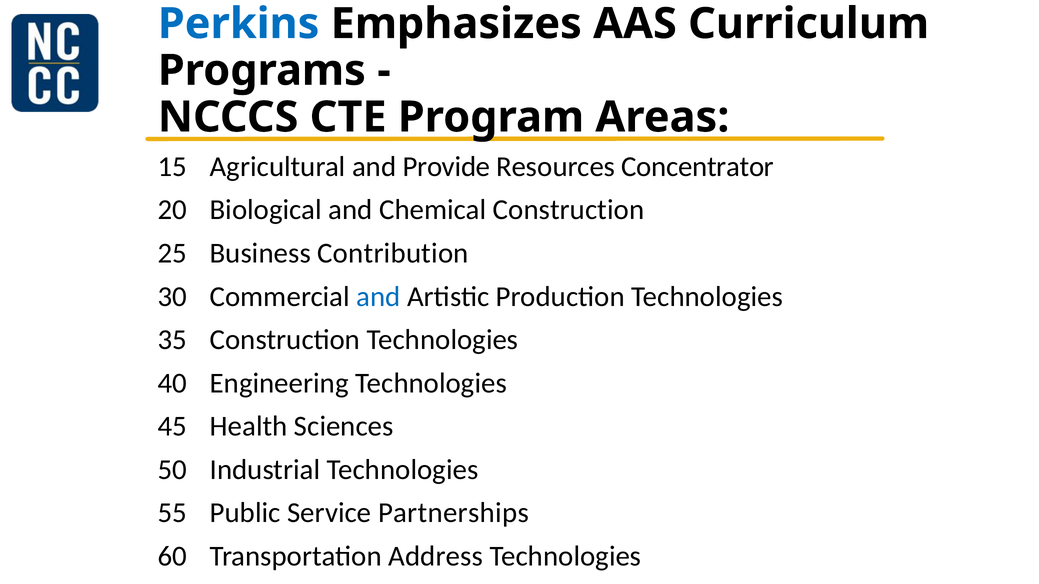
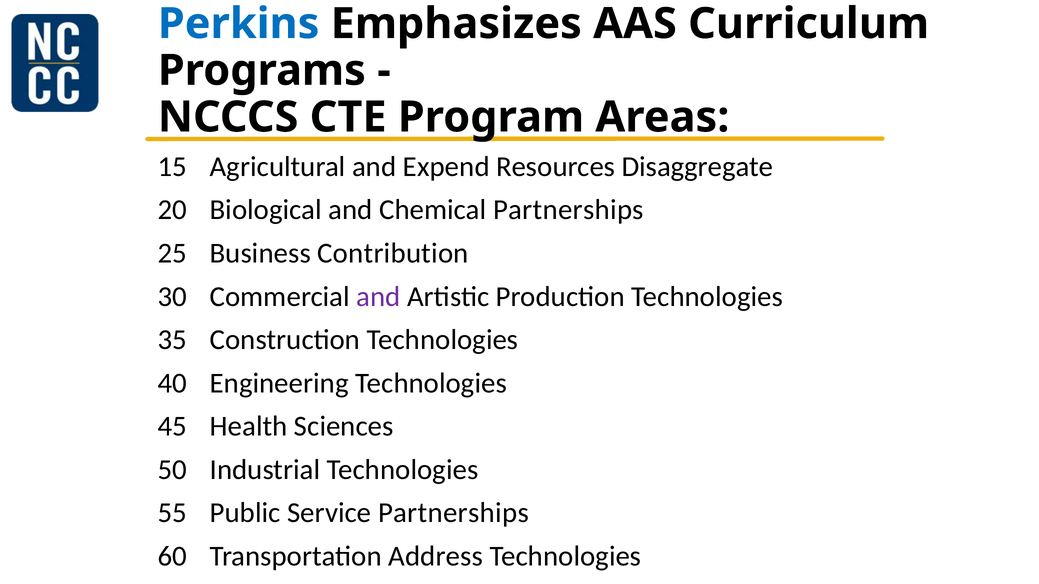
Provide: Provide -> Expend
Concentrator: Concentrator -> Disaggregate
Chemical Construction: Construction -> Partnerships
and at (379, 297) colour: blue -> purple
